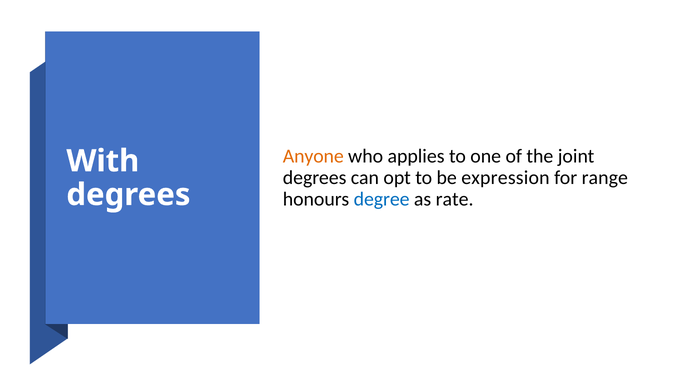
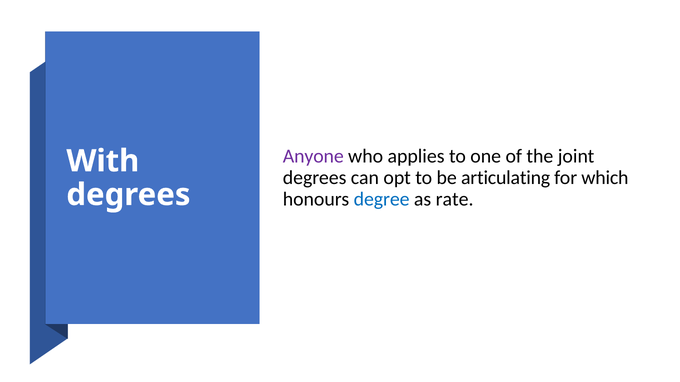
Anyone colour: orange -> purple
expression: expression -> articulating
range: range -> which
